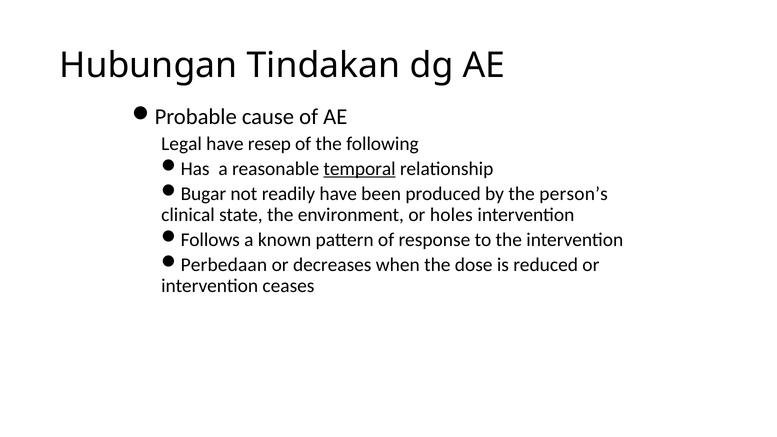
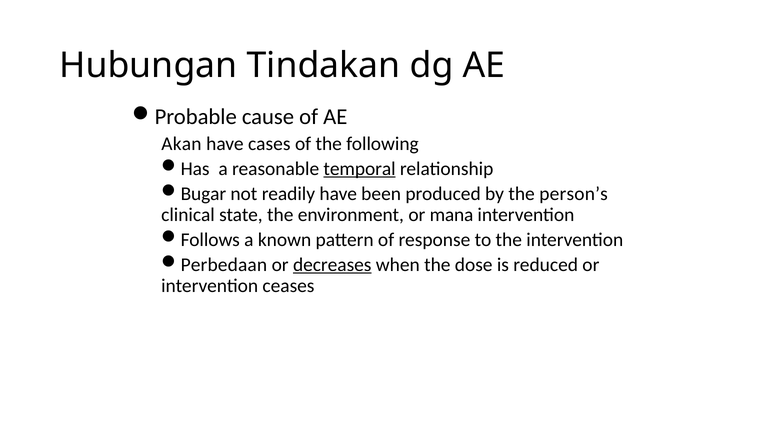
Legal: Legal -> Akan
resep: resep -> cases
holes: holes -> mana
decreases underline: none -> present
